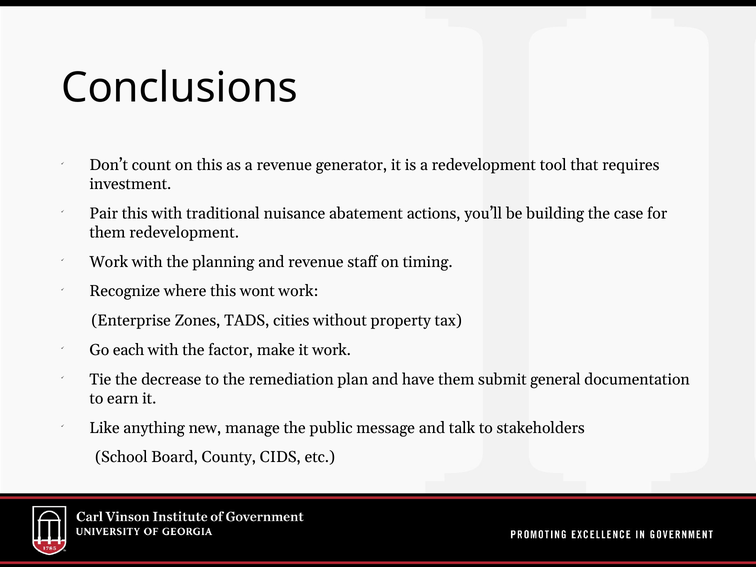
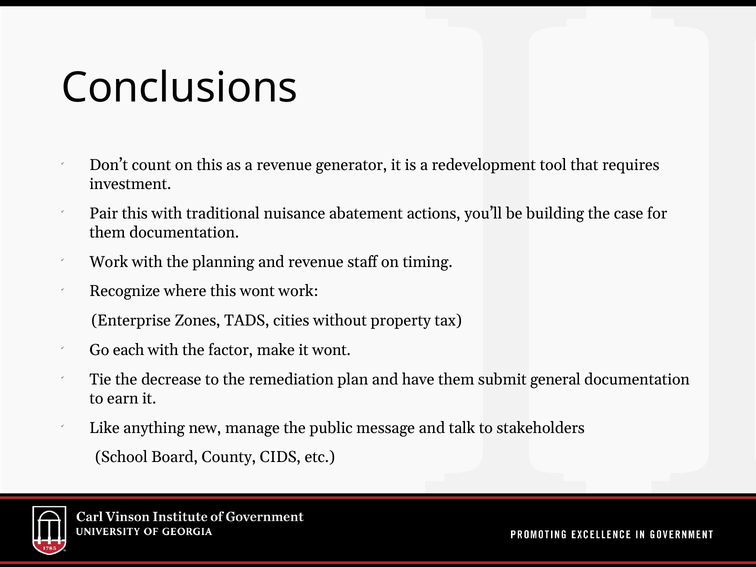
them redevelopment: redevelopment -> documentation
it work: work -> wont
